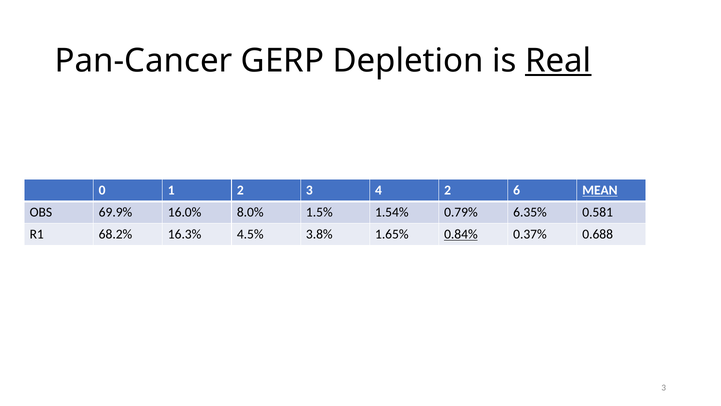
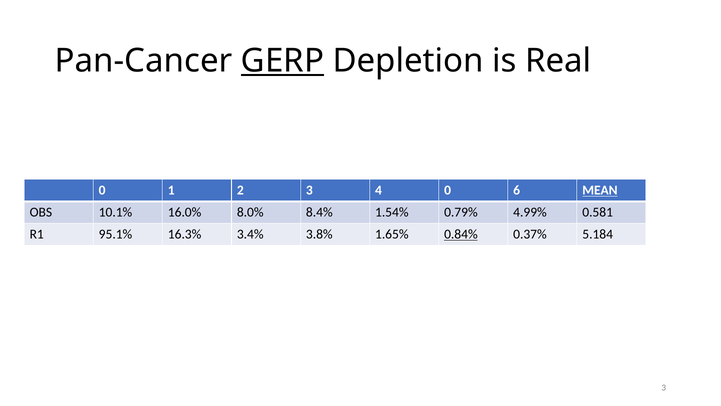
GERP underline: none -> present
Real underline: present -> none
4 2: 2 -> 0
69.9%: 69.9% -> 10.1%
1.5%: 1.5% -> 8.4%
6.35%: 6.35% -> 4.99%
68.2%: 68.2% -> 95.1%
4.5%: 4.5% -> 3.4%
0.688: 0.688 -> 5.184
